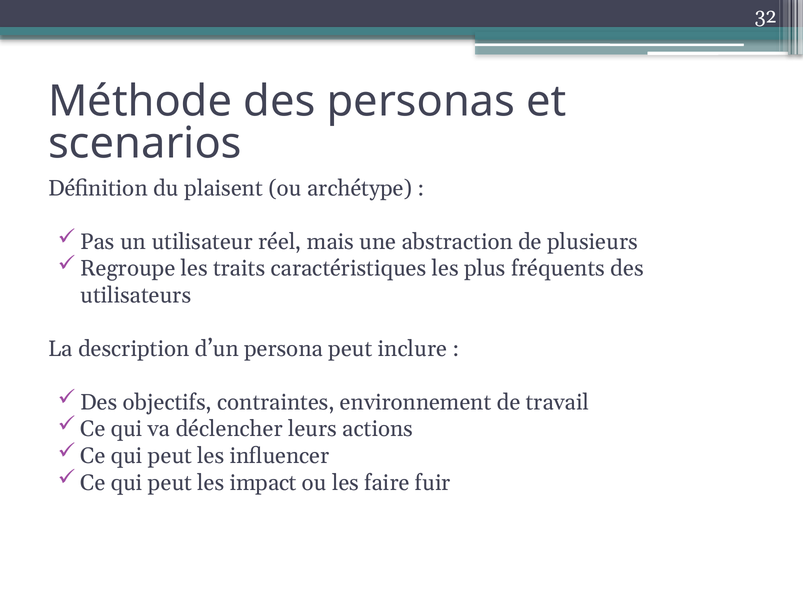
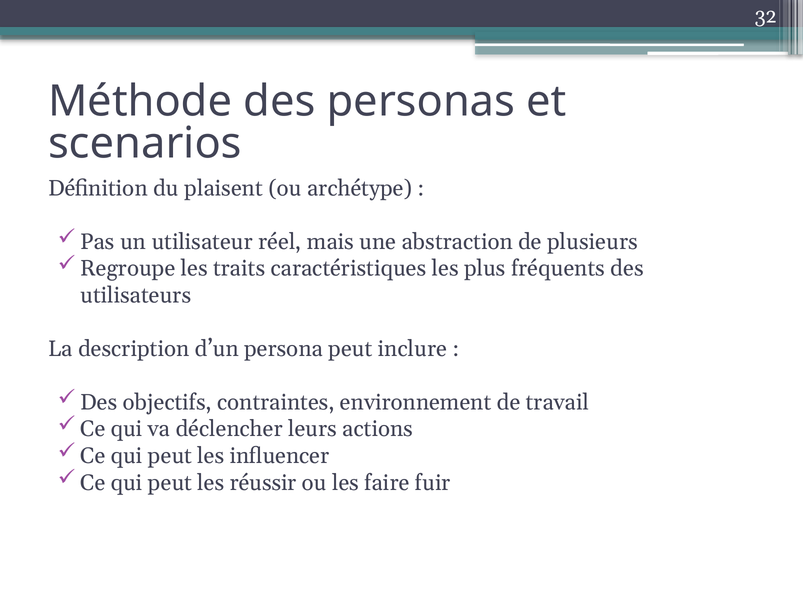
impact: impact -> réussir
